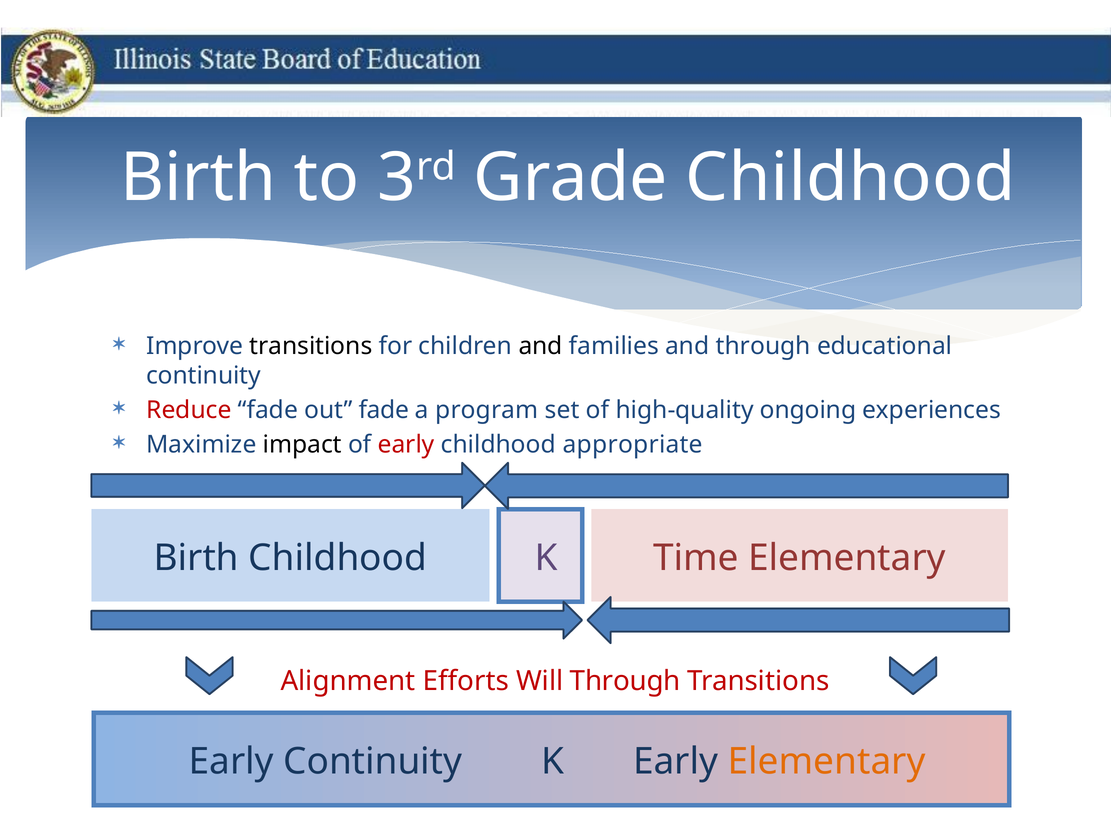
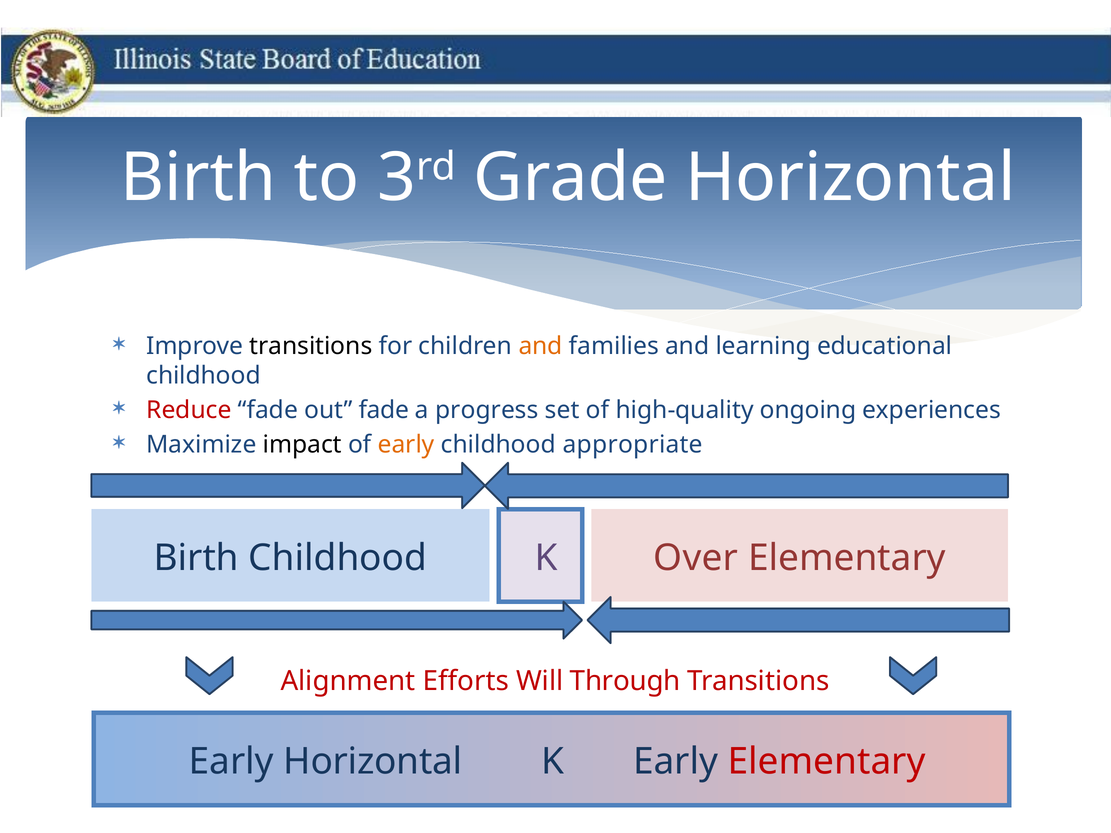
Grade Childhood: Childhood -> Horizontal
and at (541, 346) colour: black -> orange
and through: through -> learning
continuity at (203, 376): continuity -> childhood
program: program -> progress
early at (406, 445) colour: red -> orange
Time: Time -> Over
Early Continuity: Continuity -> Horizontal
Elementary at (827, 762) colour: orange -> red
